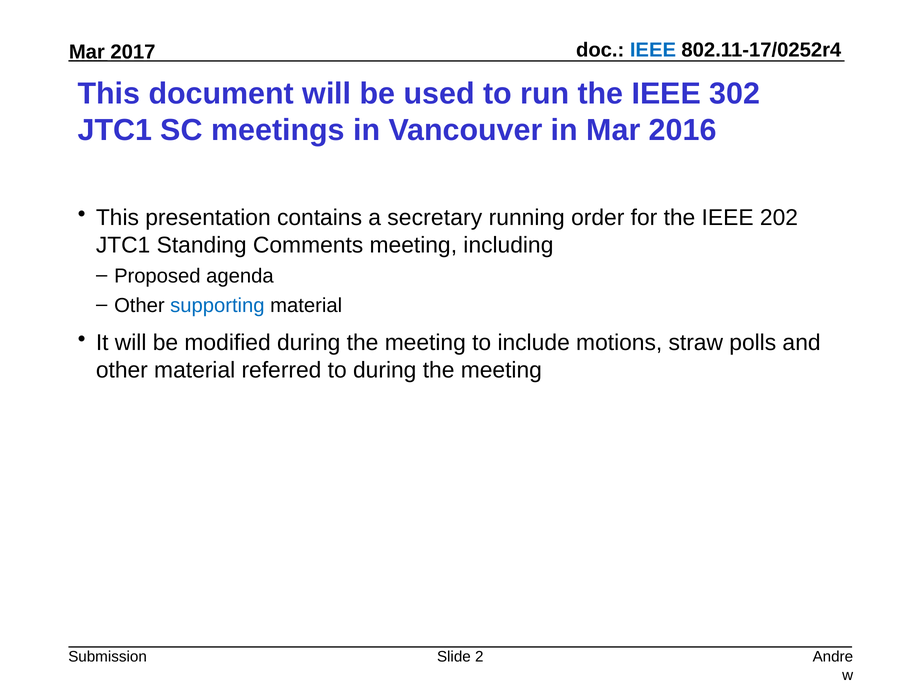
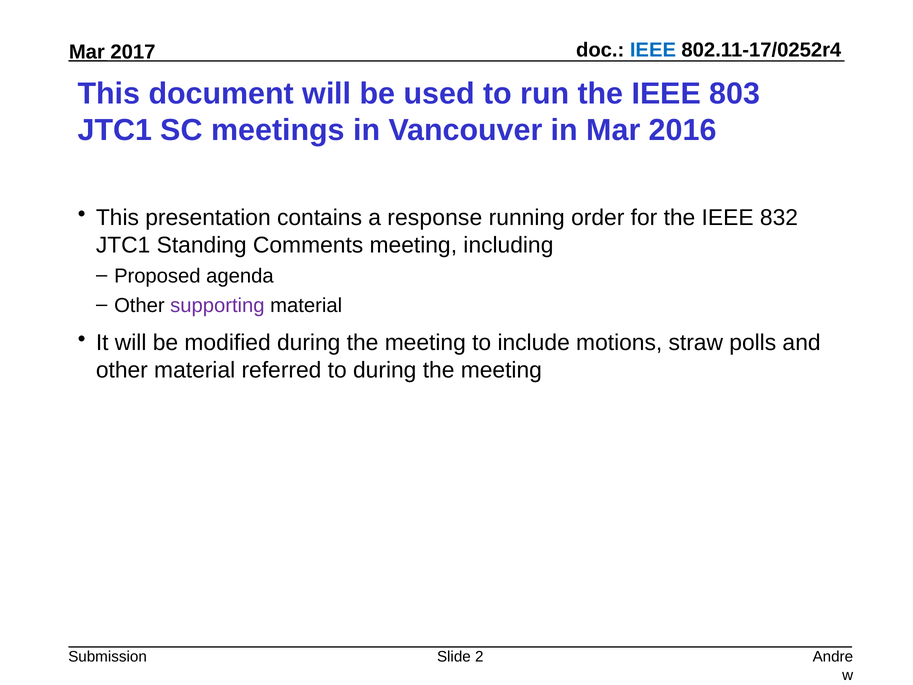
302: 302 -> 803
secretary: secretary -> response
202: 202 -> 832
supporting colour: blue -> purple
